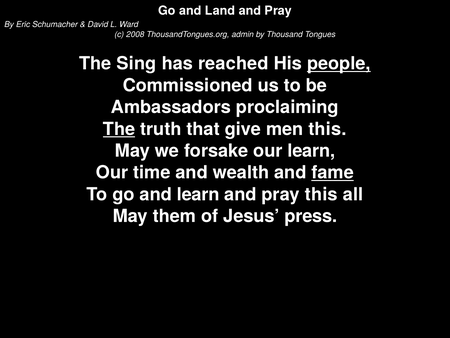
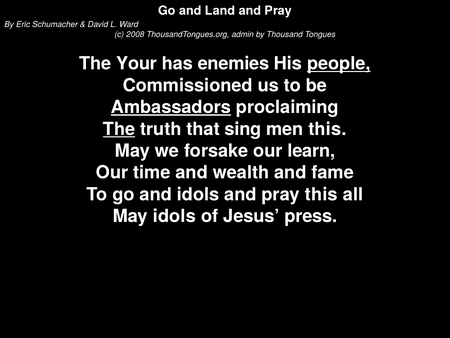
Sing: Sing -> Your
reached: reached -> enemies
Ambassadors underline: none -> present
give: give -> sing
fame underline: present -> none
and learn: learn -> idols
May them: them -> idols
